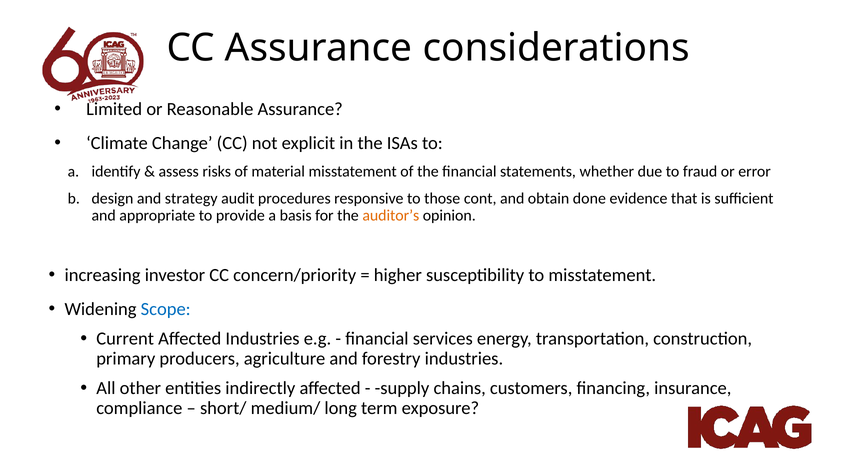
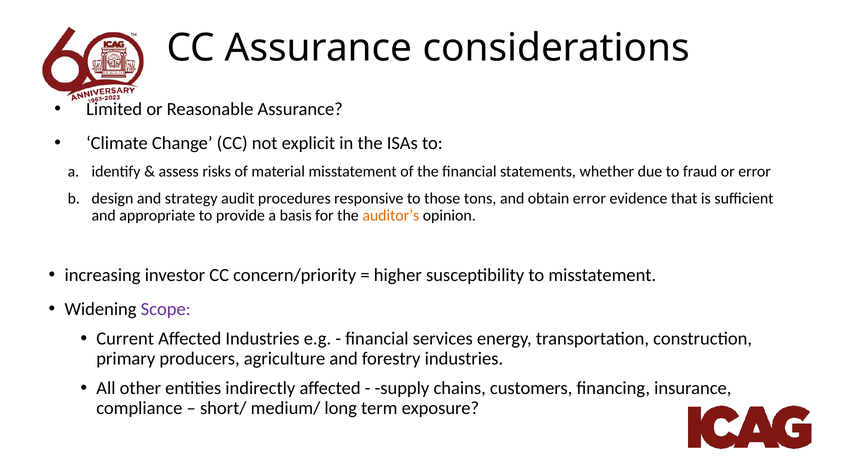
cont: cont -> tons
obtain done: done -> error
Scope colour: blue -> purple
